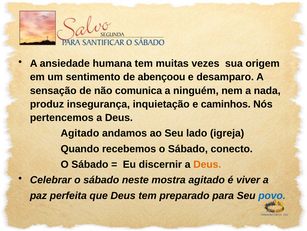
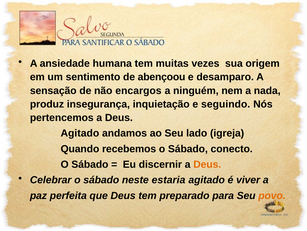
comunica: comunica -> encargos
caminhos: caminhos -> seguindo
mostra: mostra -> estaria
povo colour: blue -> orange
